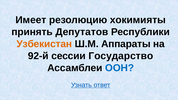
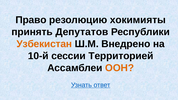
Имеет: Имеет -> Право
Аппараты: Аппараты -> Внедрено
92-й: 92-й -> 10-й
Государство: Государство -> Территорией
ООН colour: blue -> orange
